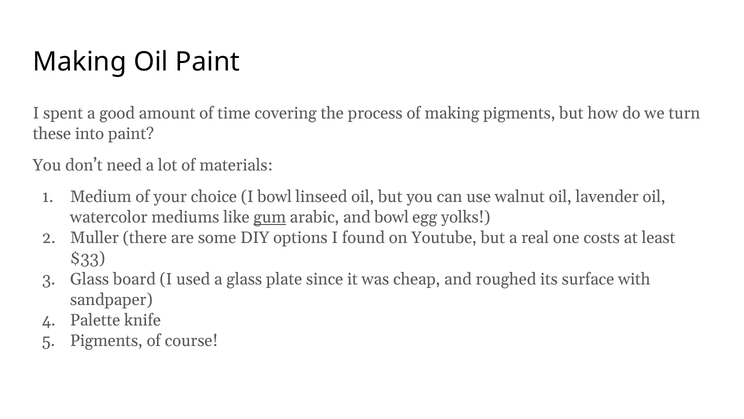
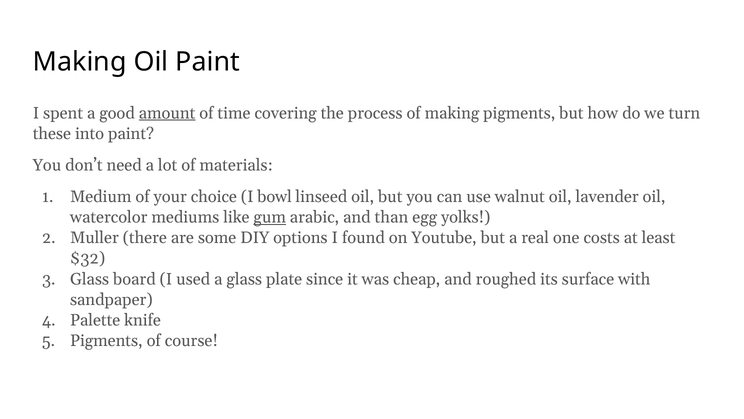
amount underline: none -> present
and bowl: bowl -> than
$33: $33 -> $32
